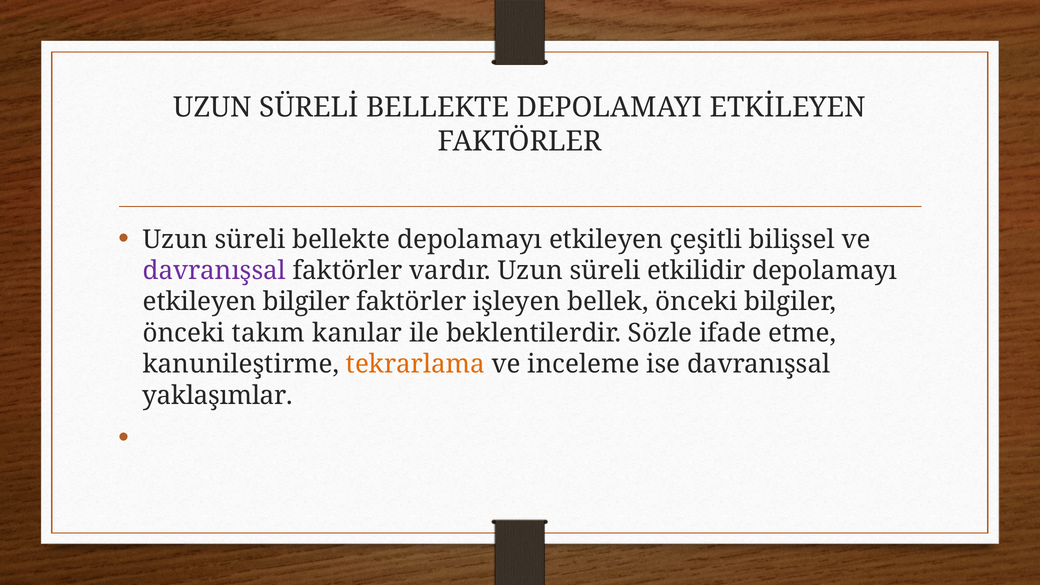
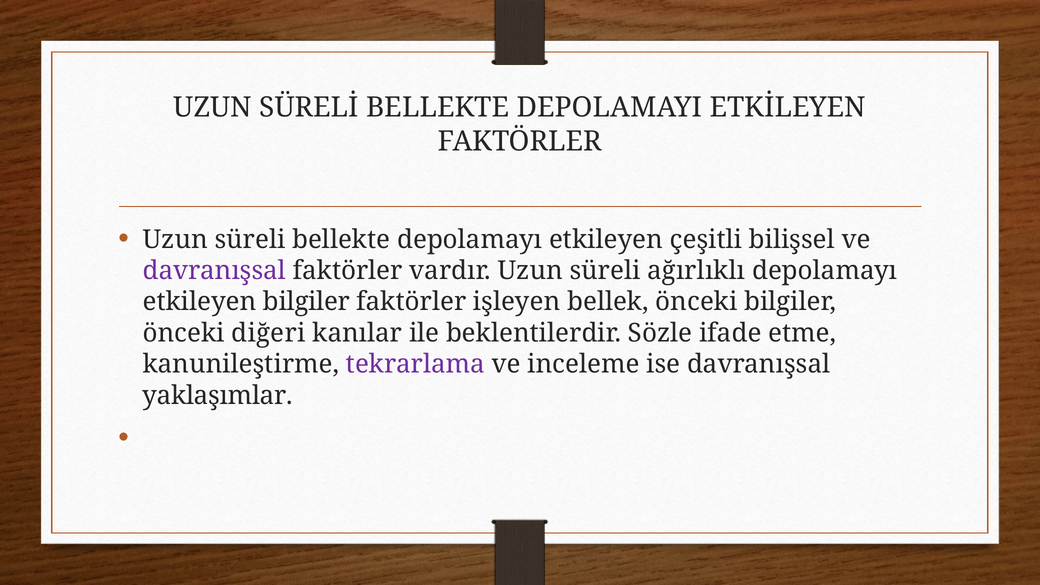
etkilidir: etkilidir -> ağırlıklı
takım: takım -> diğeri
tekrarlama colour: orange -> purple
